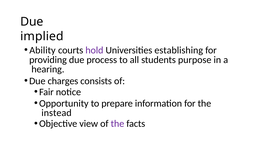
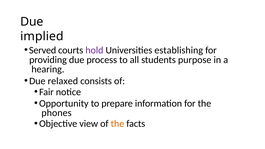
Ability: Ability -> Served
charges: charges -> relaxed
instead: instead -> phones
the at (117, 124) colour: purple -> orange
